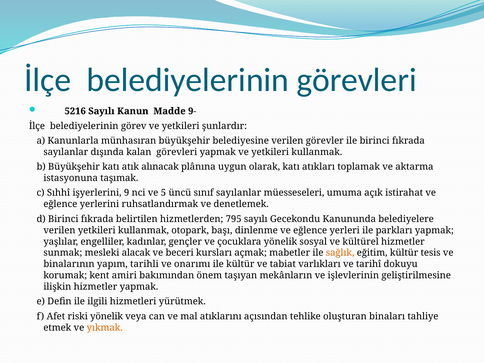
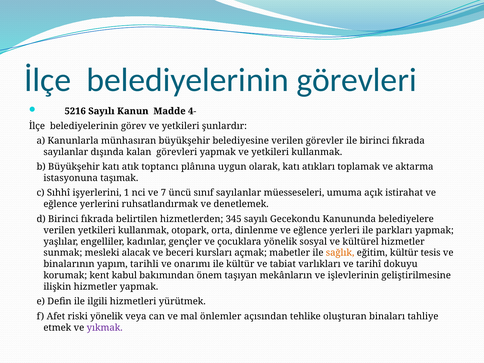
9-: 9- -> 4-
alınacak: alınacak -> toptancı
9: 9 -> 1
5: 5 -> 7
795: 795 -> 345
başı: başı -> orta
amiri: amiri -> kabul
atıklarını: atıklarını -> önlemler
yıkmak colour: orange -> purple
